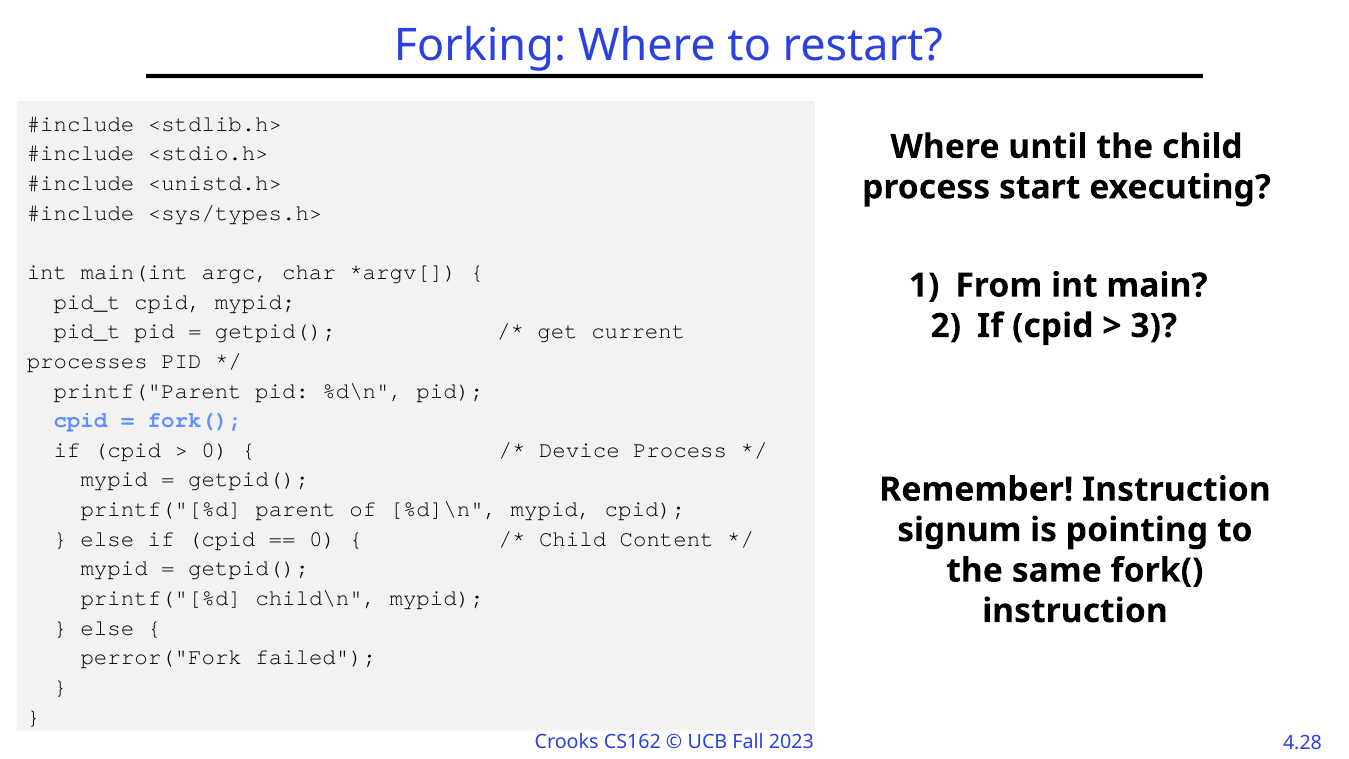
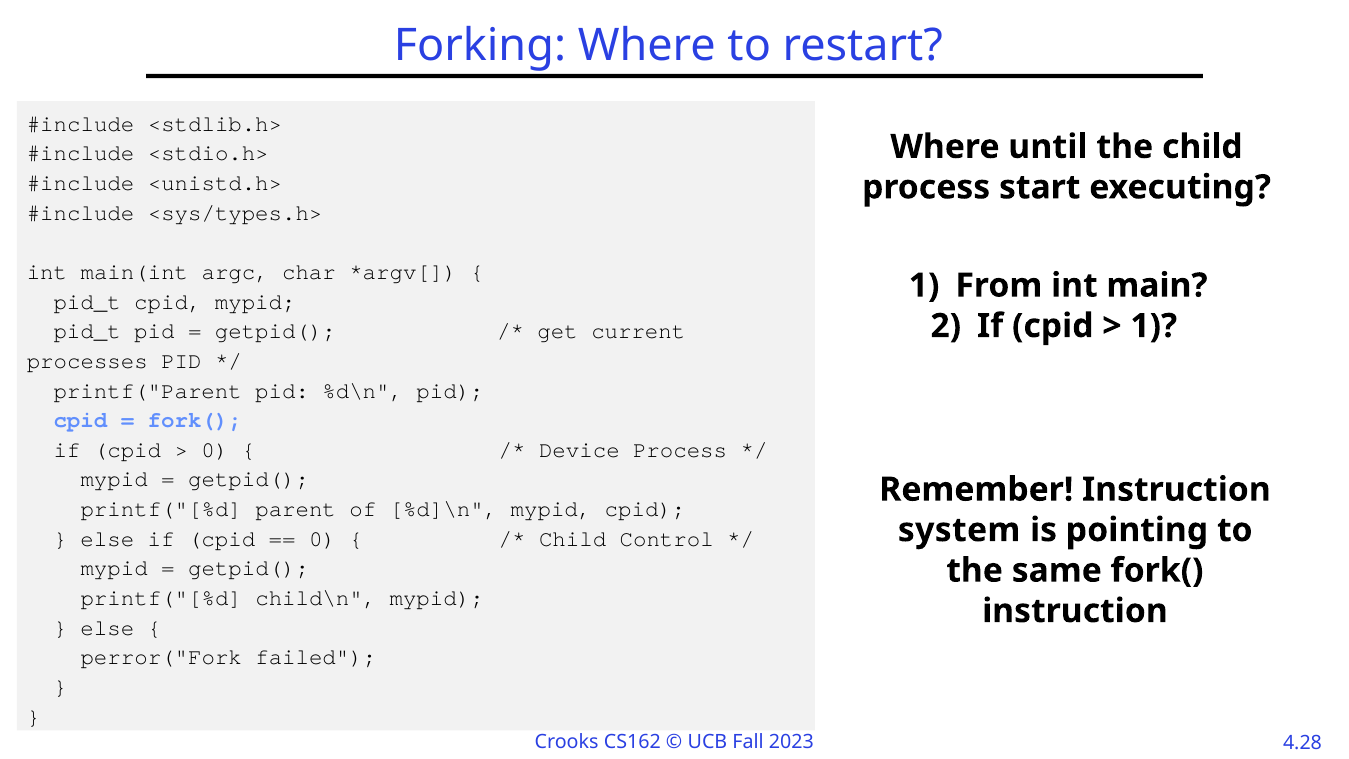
3 at (1154, 326): 3 -> 1
signum: signum -> system
Content: Content -> Control
